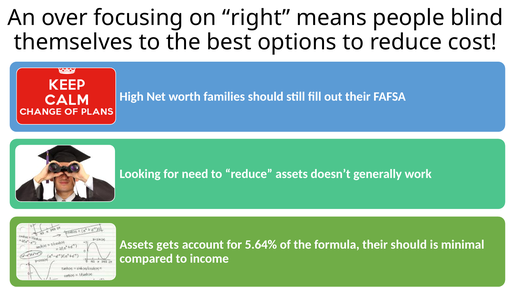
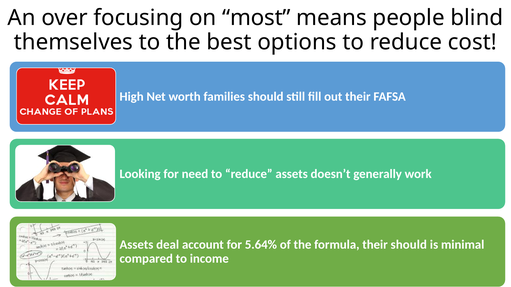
right: right -> most
gets: gets -> deal
